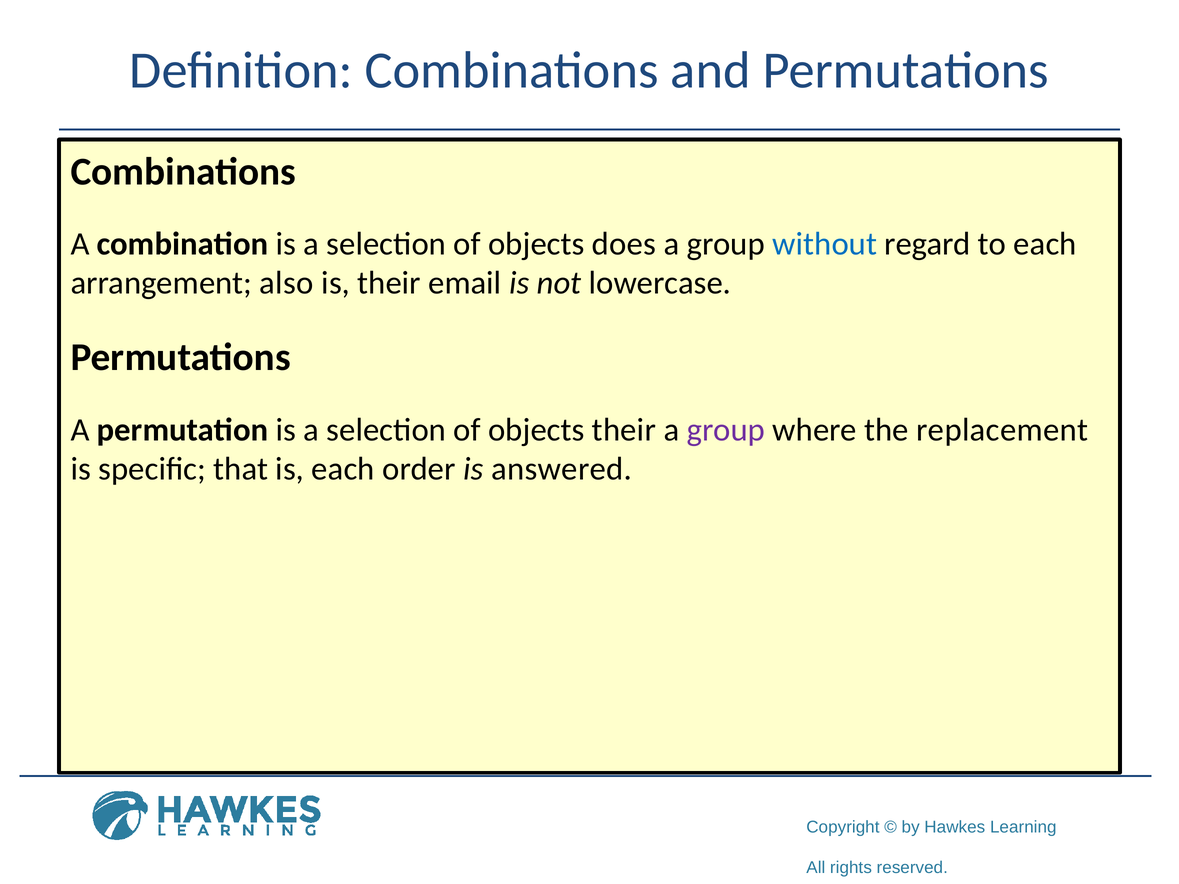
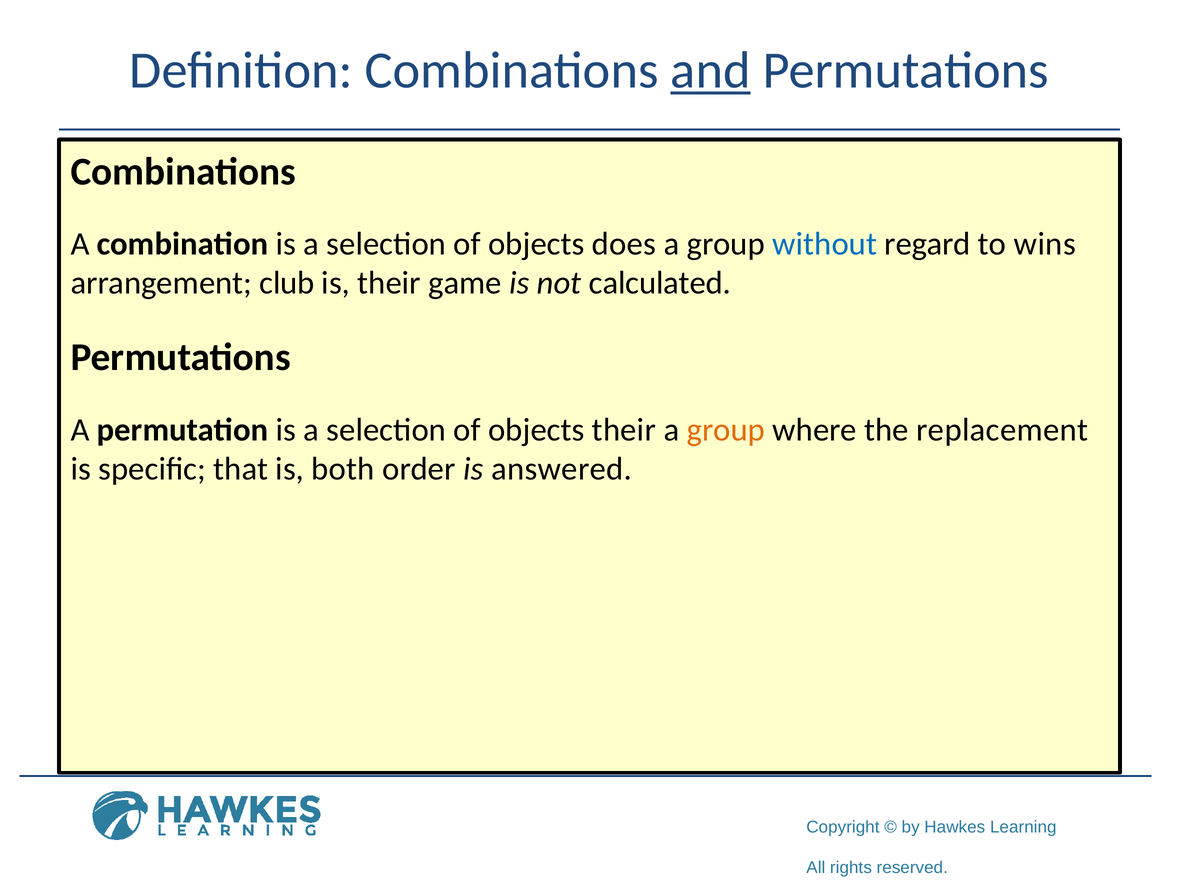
and underline: none -> present
to each: each -> wins
also: also -> club
email: email -> game
lowercase: lowercase -> calculated
group at (726, 430) colour: purple -> orange
is each: each -> both
